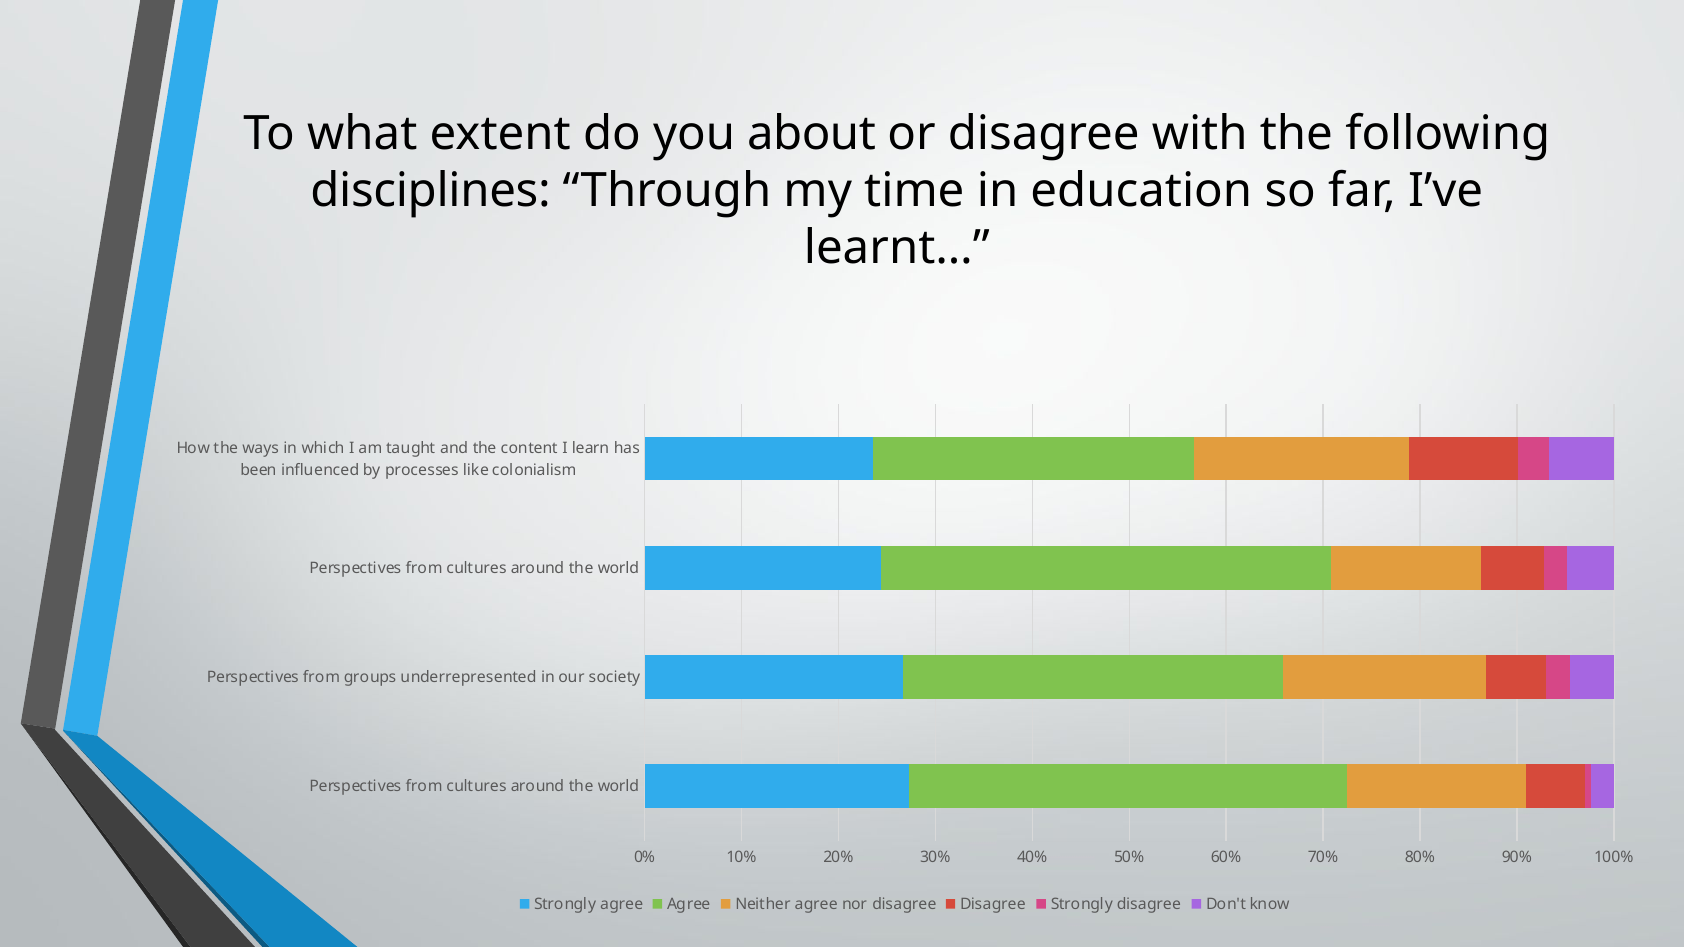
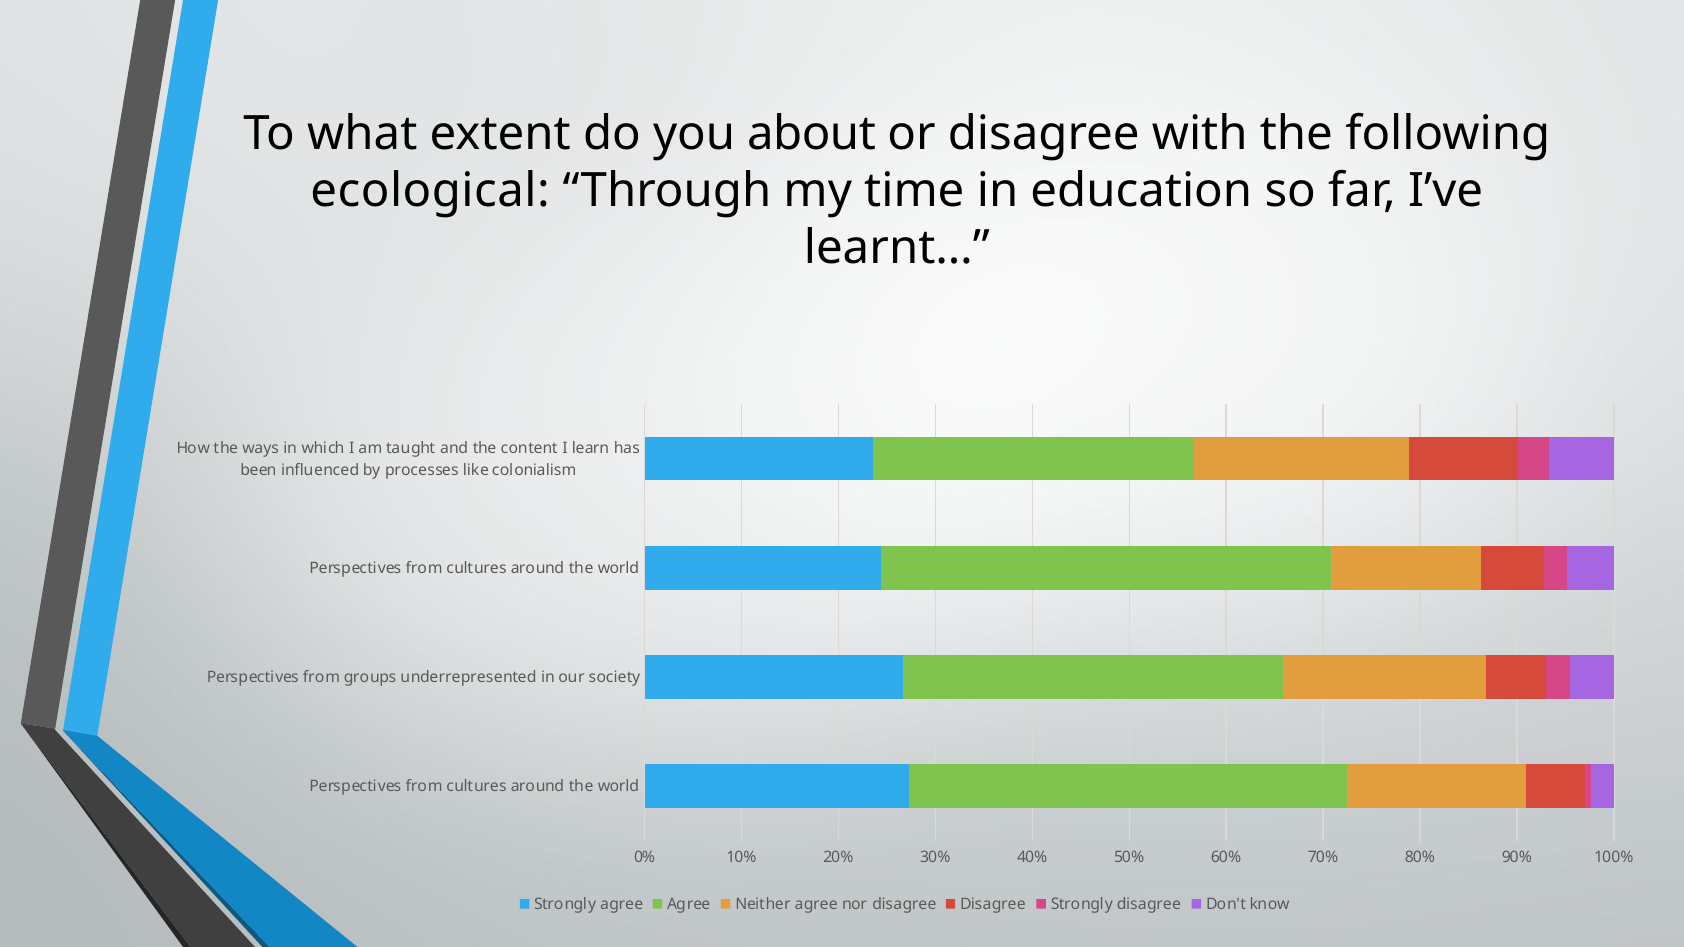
disciplines: disciplines -> ecological
